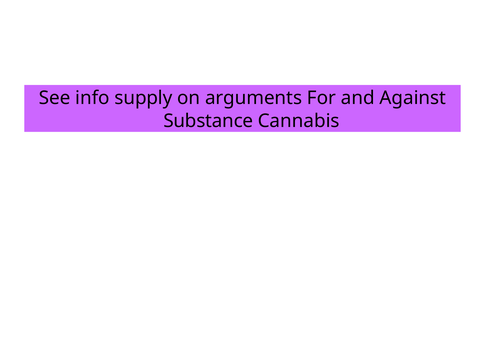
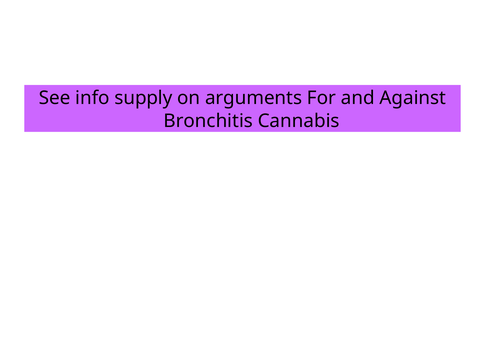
Substance: Substance -> Bronchitis
